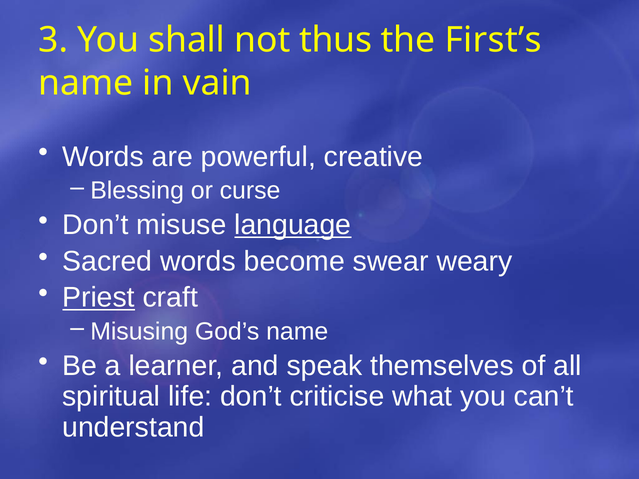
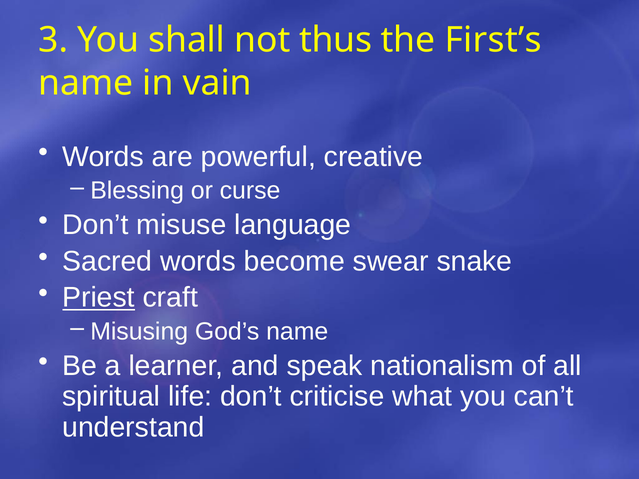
language underline: present -> none
weary: weary -> snake
themselves: themselves -> nationalism
